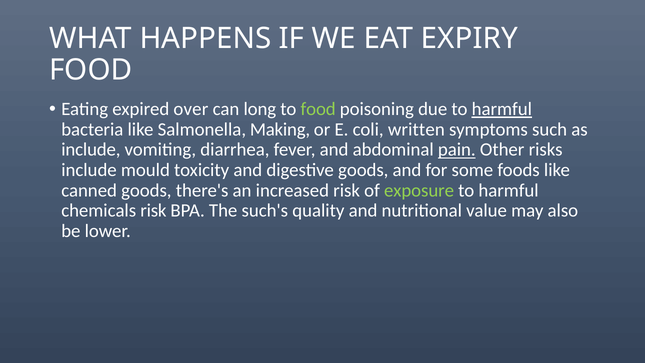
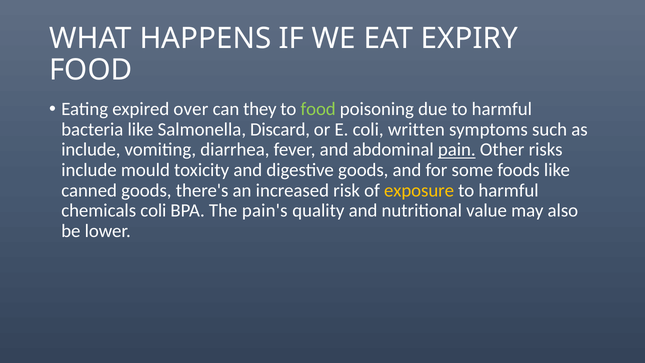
long: long -> they
harmful at (502, 109) underline: present -> none
Making: Making -> Discard
exposure colour: light green -> yellow
chemicals risk: risk -> coli
such's: such's -> pain's
